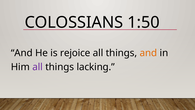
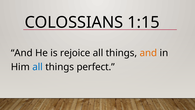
1:50: 1:50 -> 1:15
all at (38, 67) colour: purple -> blue
lacking: lacking -> perfect
